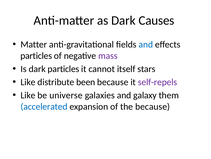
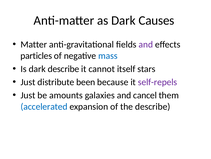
and at (146, 44) colour: blue -> purple
mass colour: purple -> blue
dark particles: particles -> describe
Like at (28, 82): Like -> Just
Like at (28, 95): Like -> Just
universe: universe -> amounts
galaxy: galaxy -> cancel
the because: because -> describe
